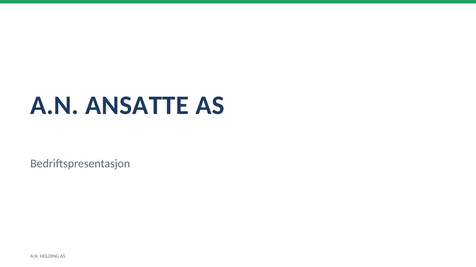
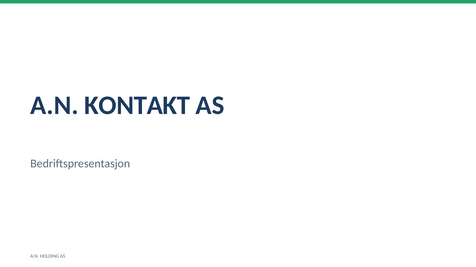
ANSATTE: ANSATTE -> KONTAKT
